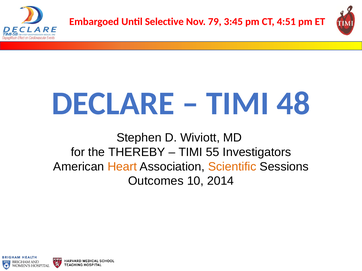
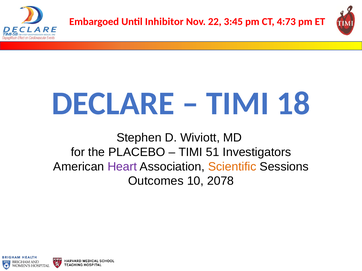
Selective: Selective -> Inhibitor
79: 79 -> 22
4:51: 4:51 -> 4:73
48: 48 -> 18
THEREBY: THEREBY -> PLACEBO
55: 55 -> 51
Heart colour: orange -> purple
2014: 2014 -> 2078
